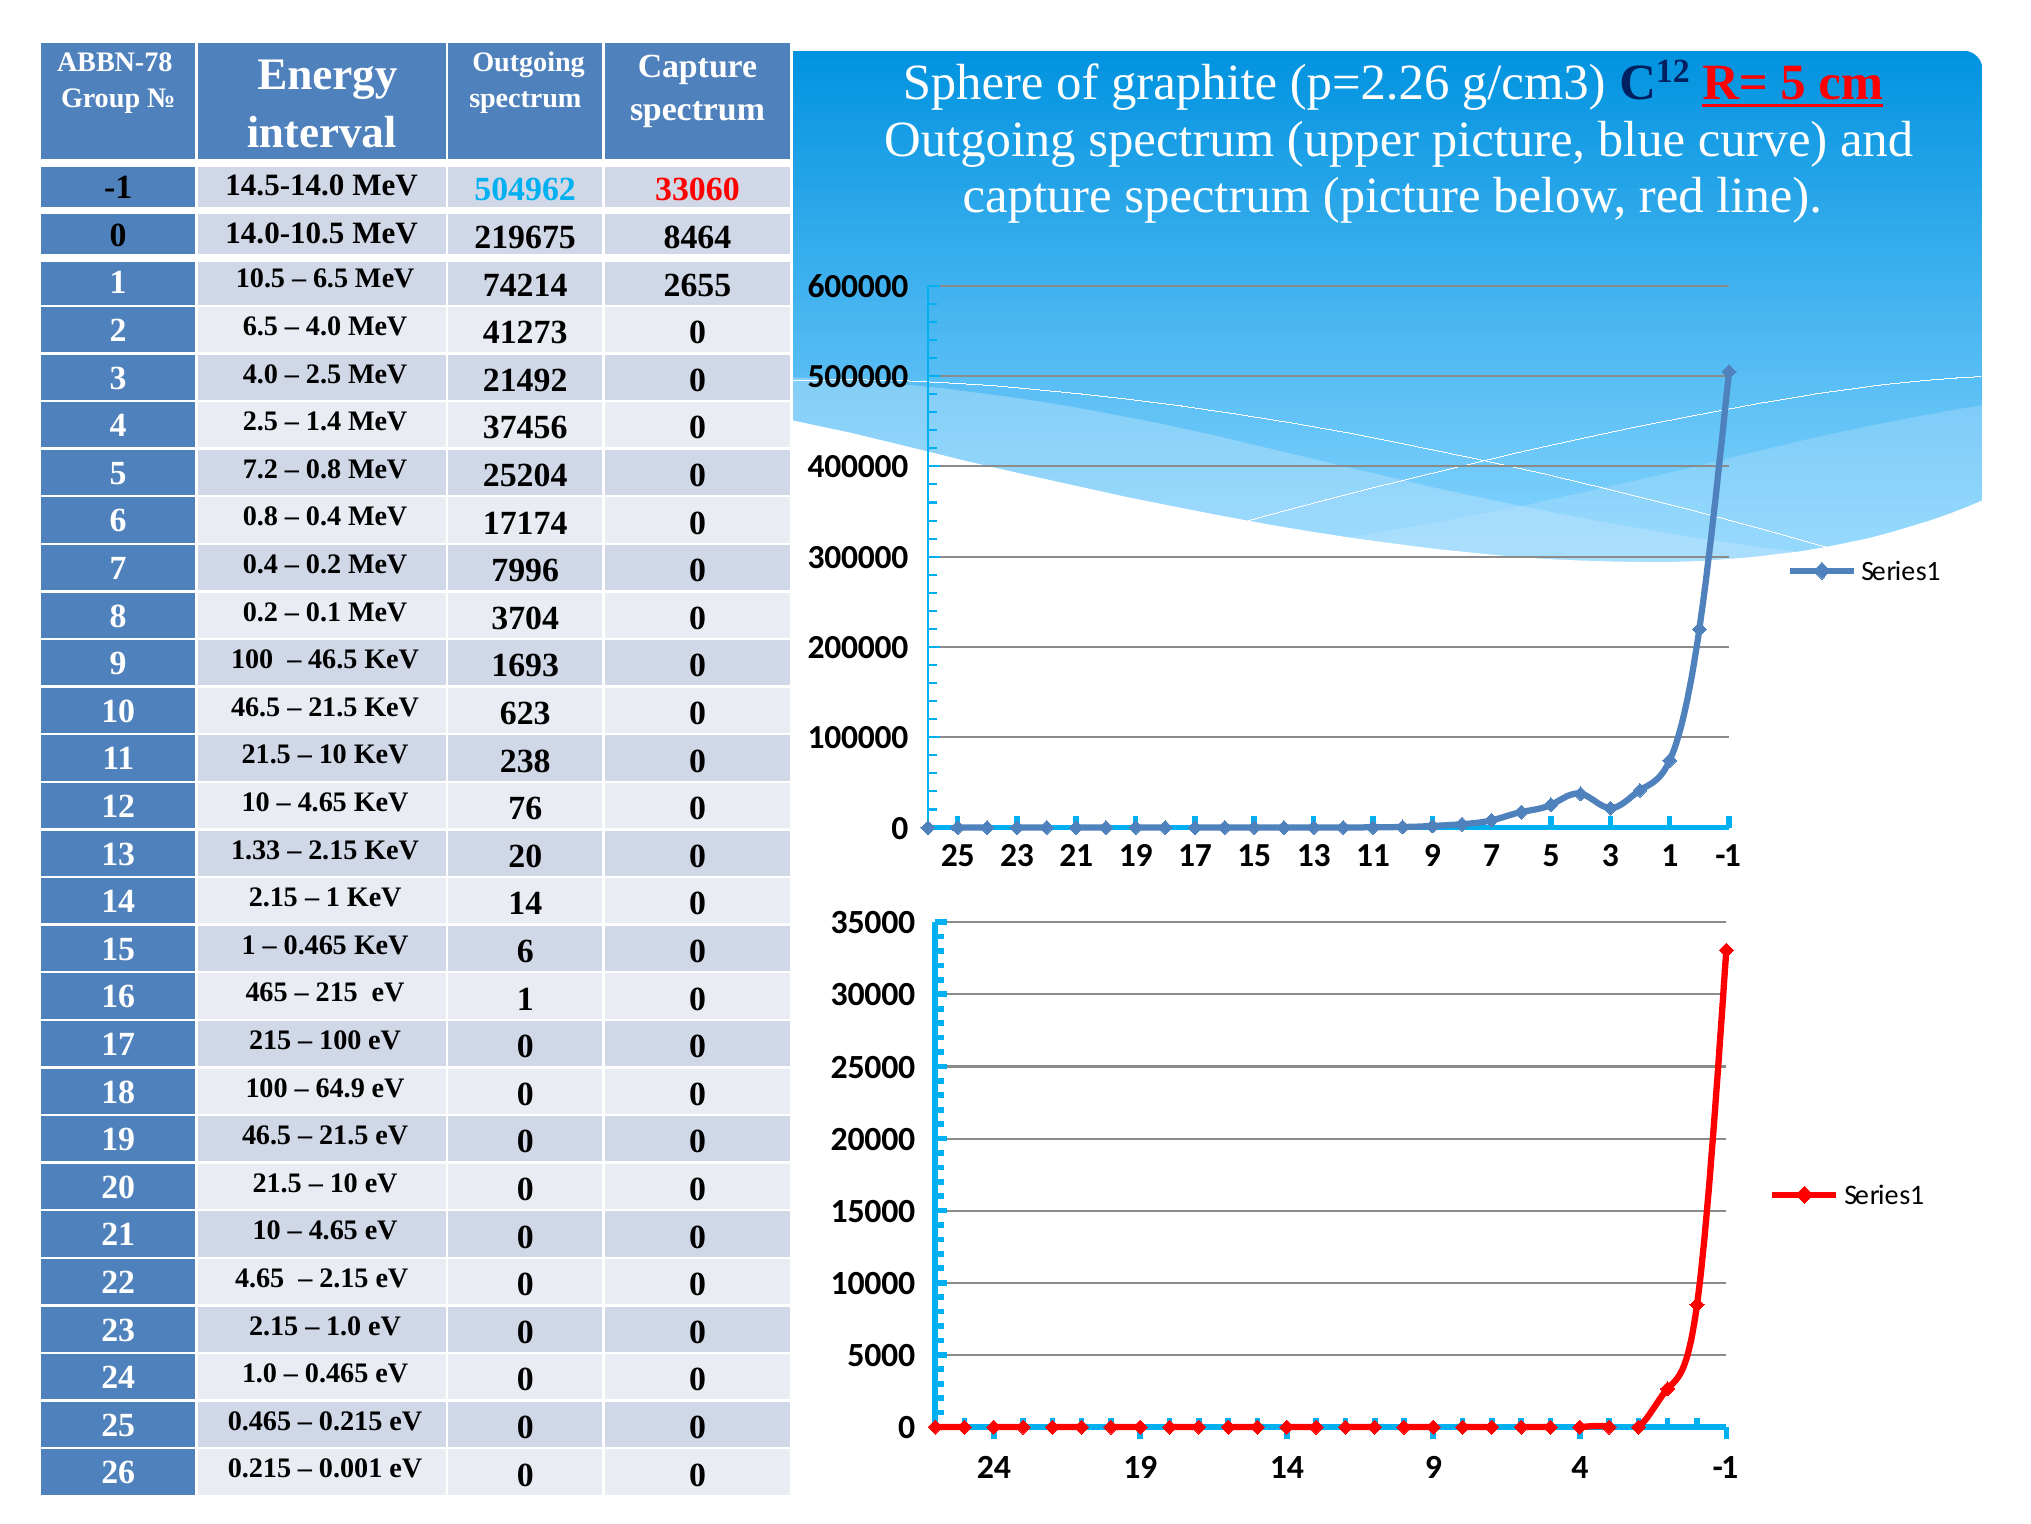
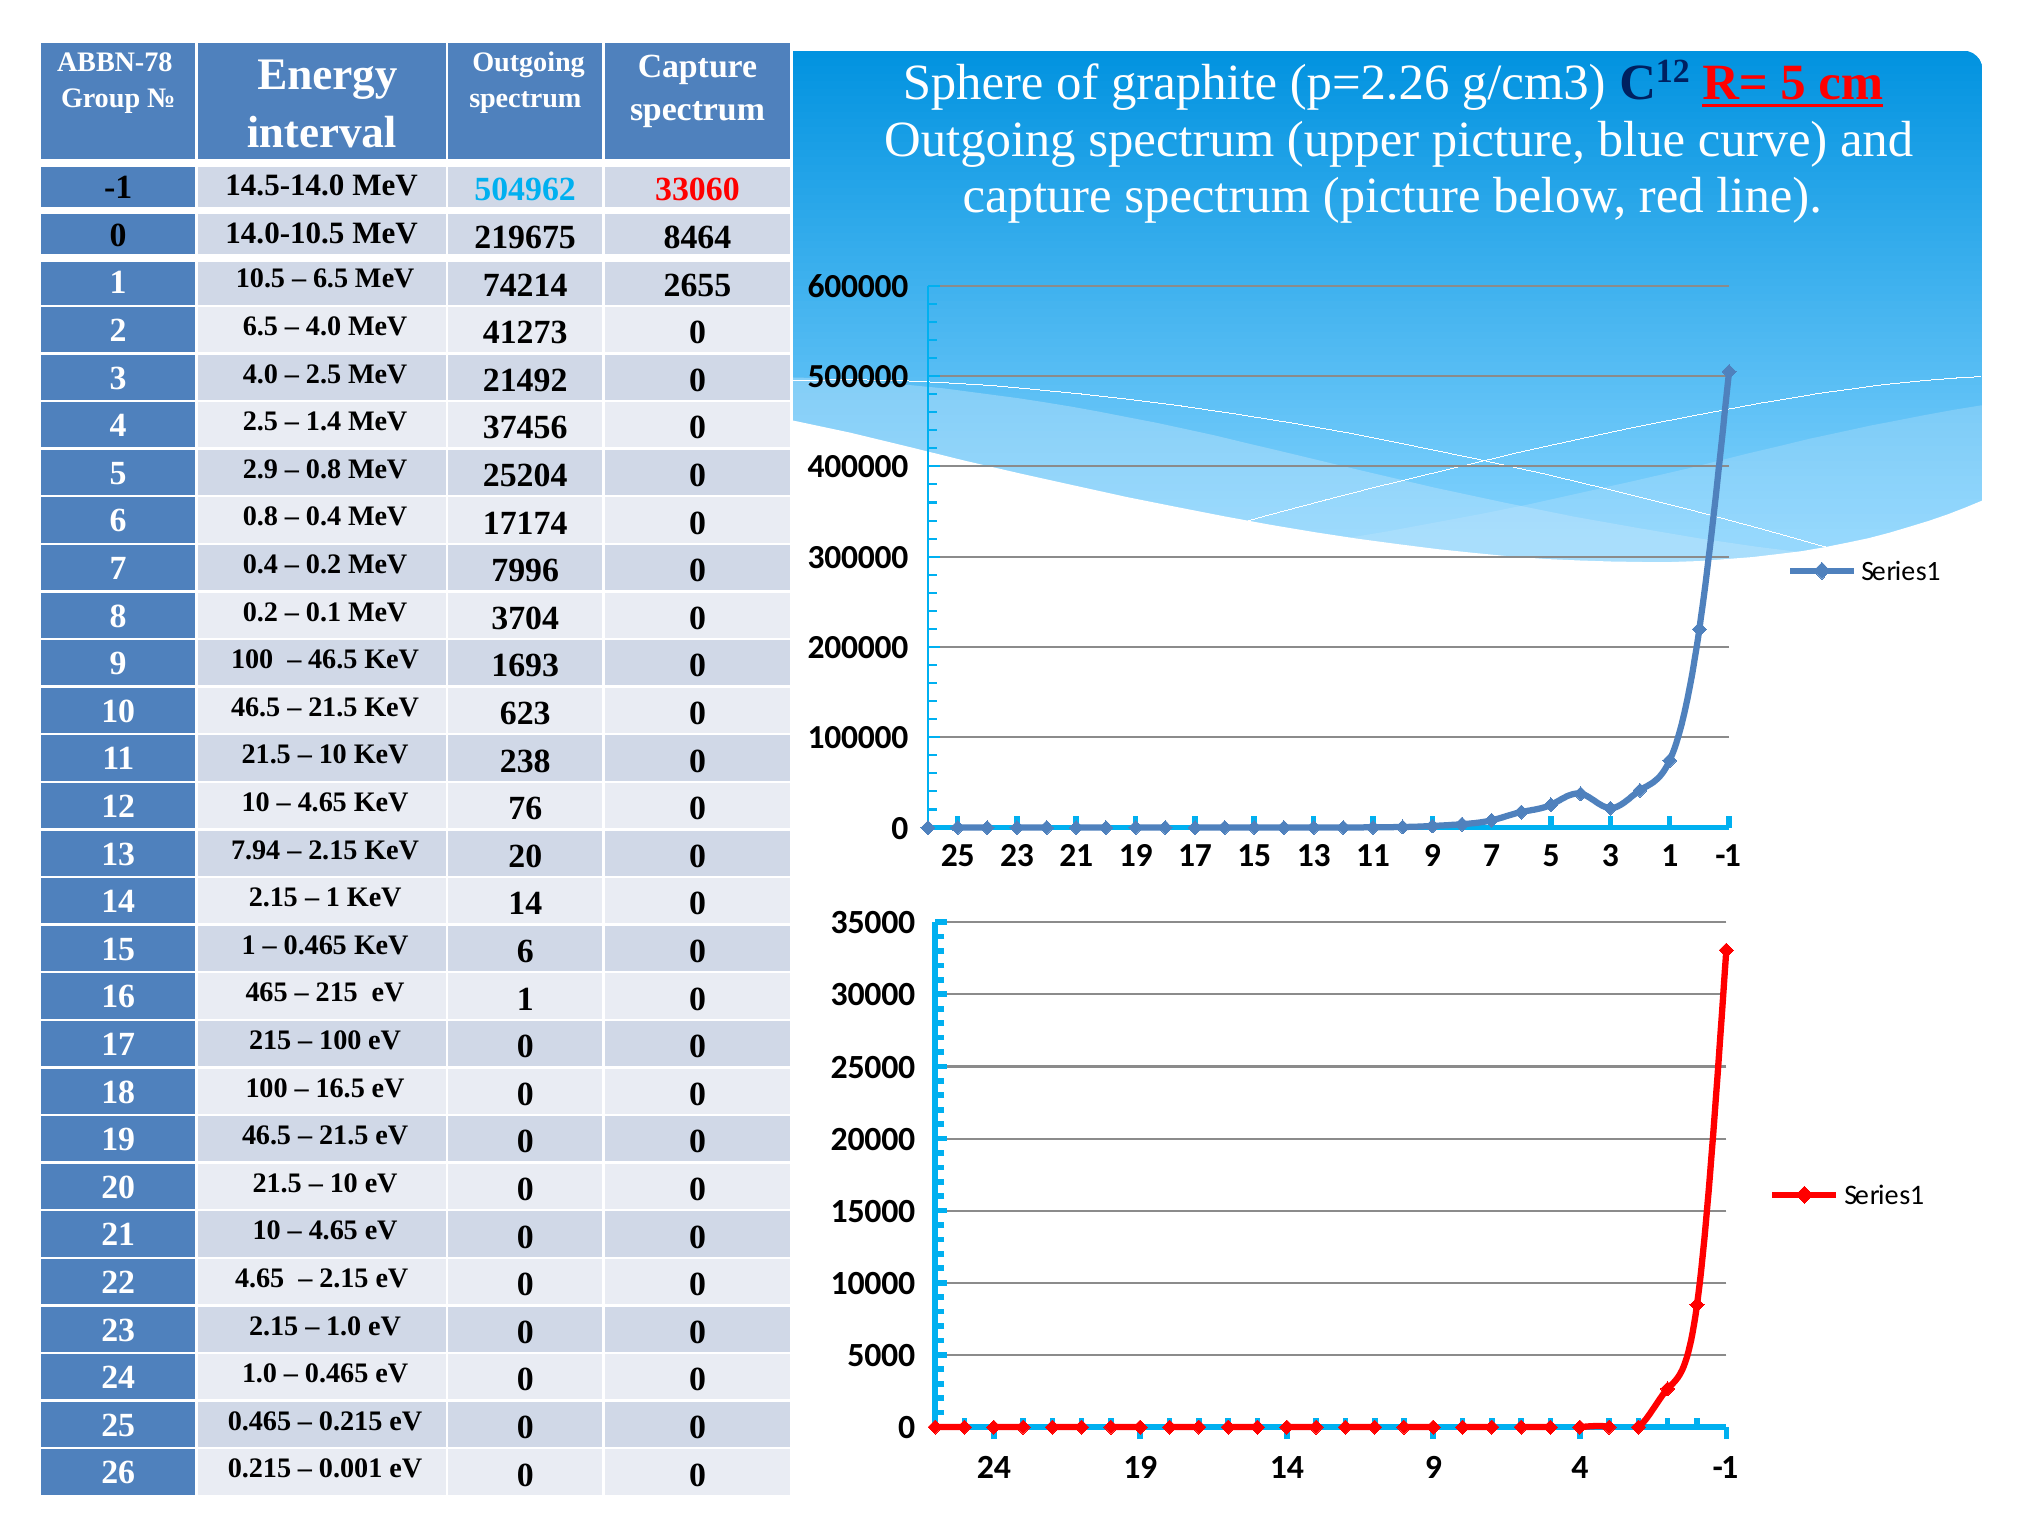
7.2: 7.2 -> 2.9
1.33: 1.33 -> 7.94
64.9: 64.9 -> 16.5
